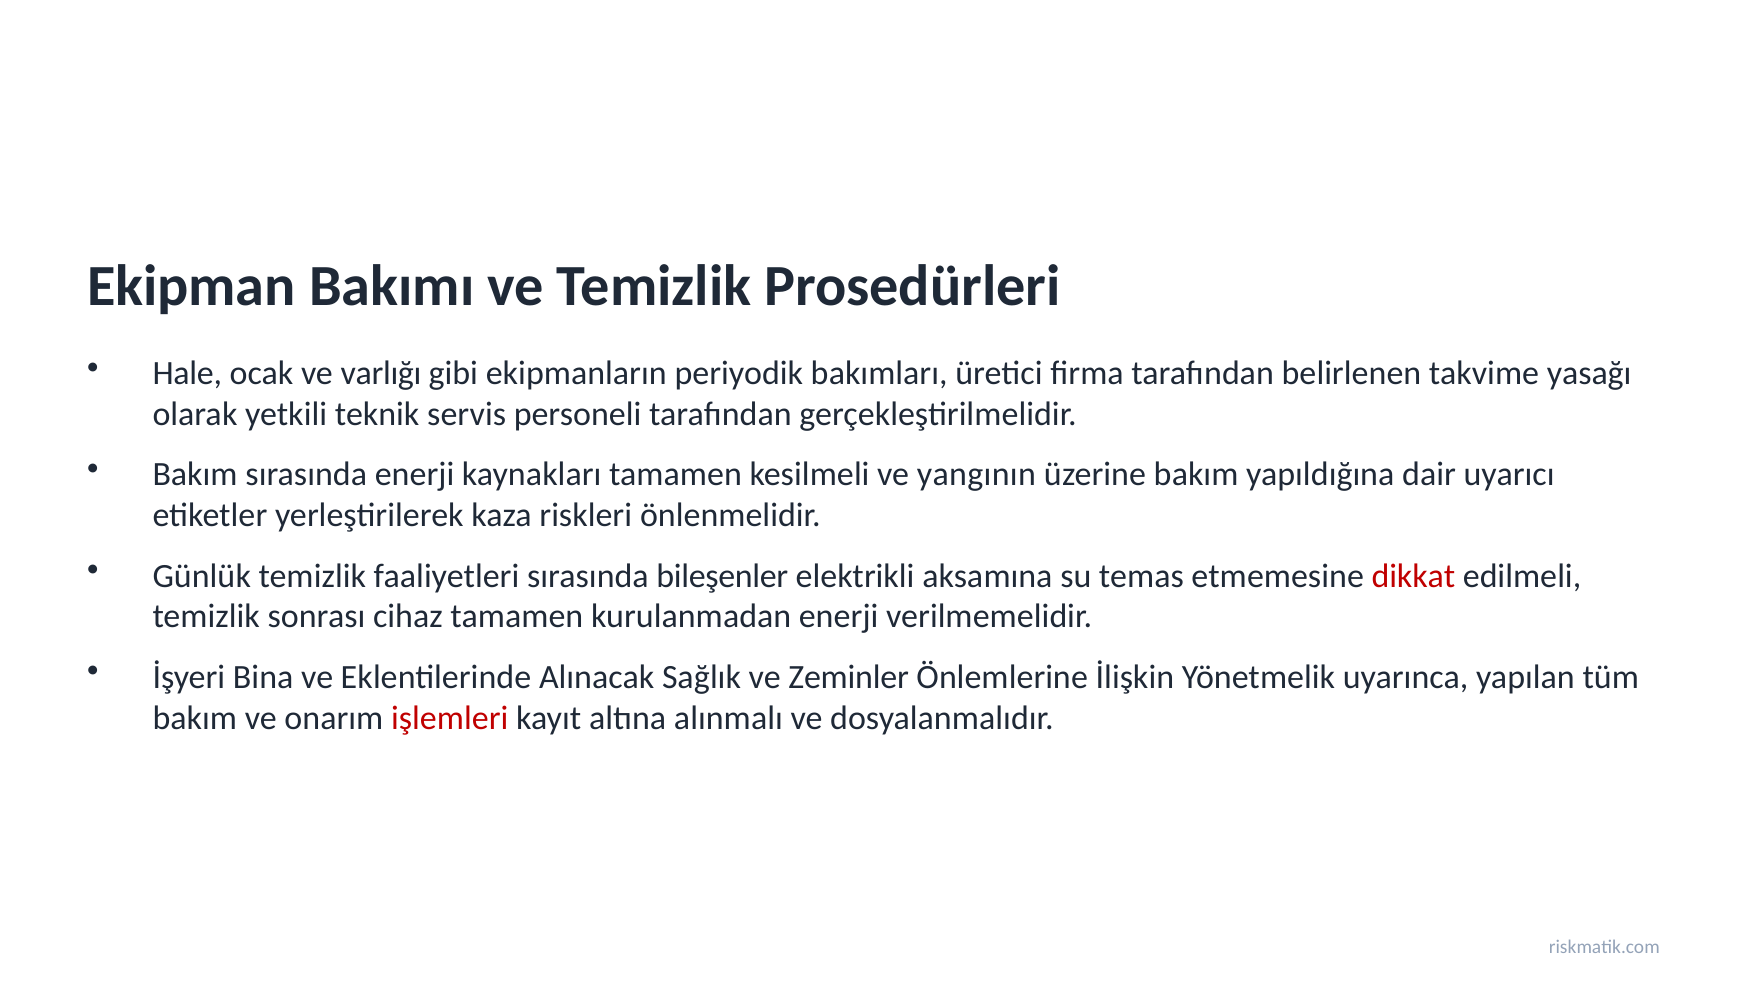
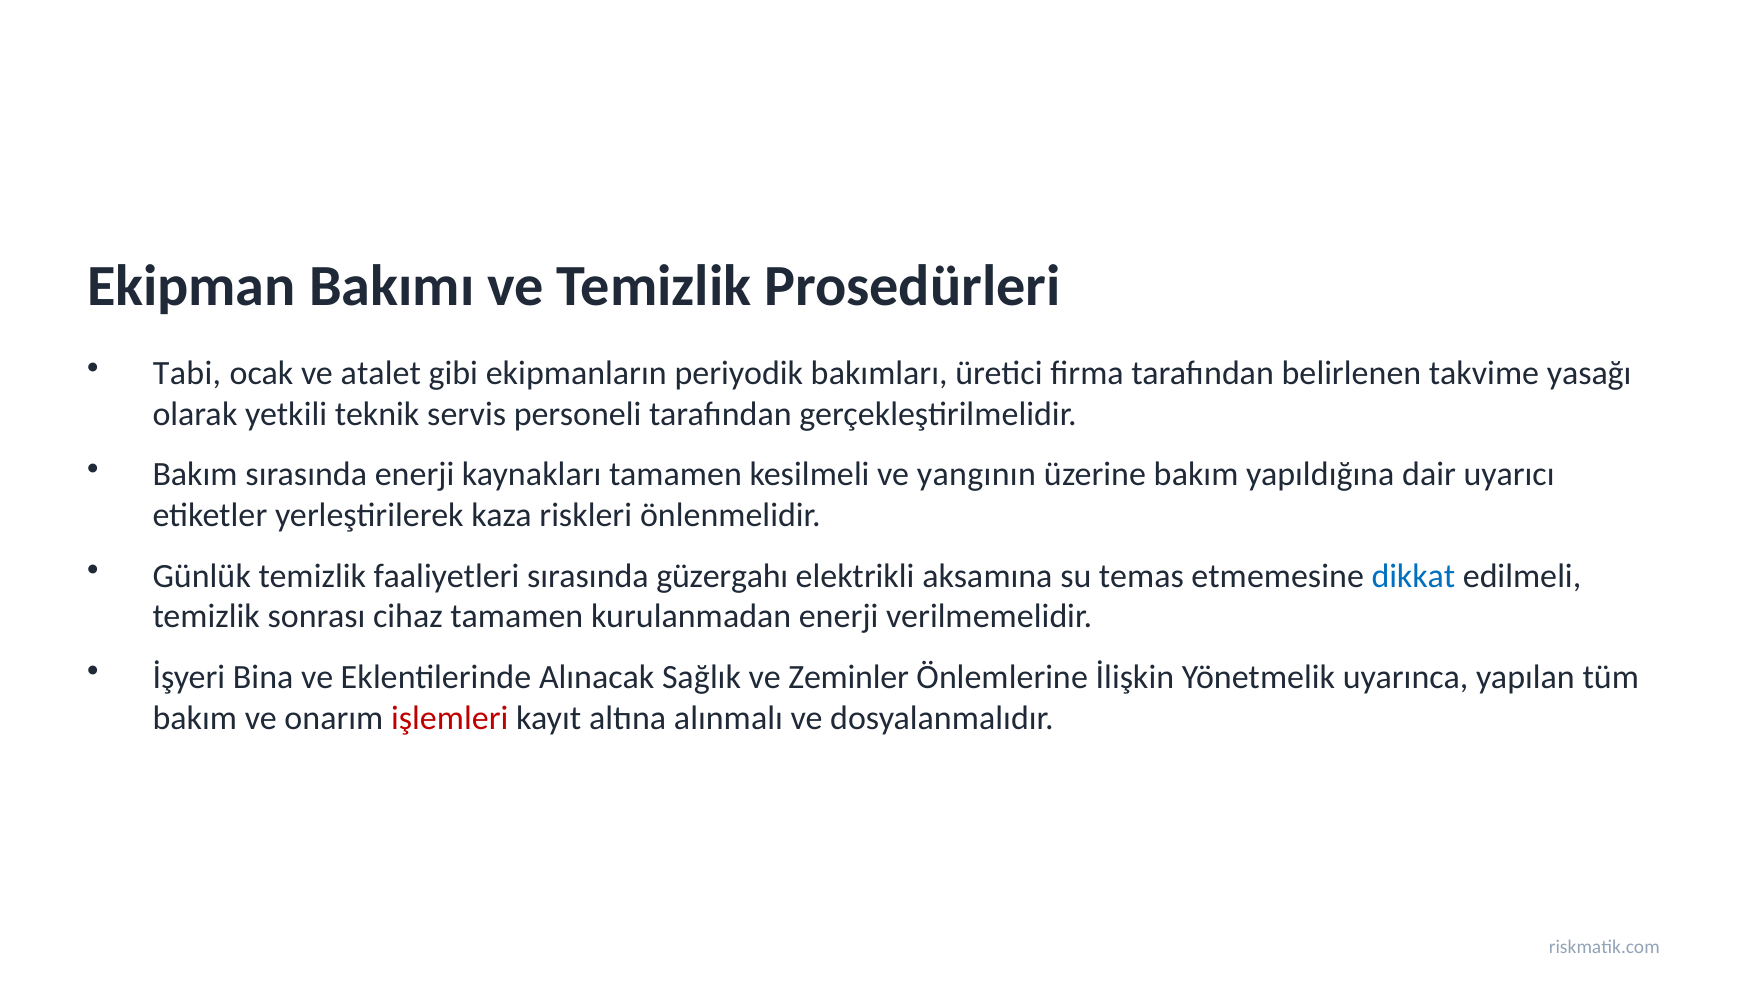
Hale: Hale -> Tabi
varlığı: varlığı -> atalet
bileşenler: bileşenler -> güzergahı
dikkat colour: red -> blue
